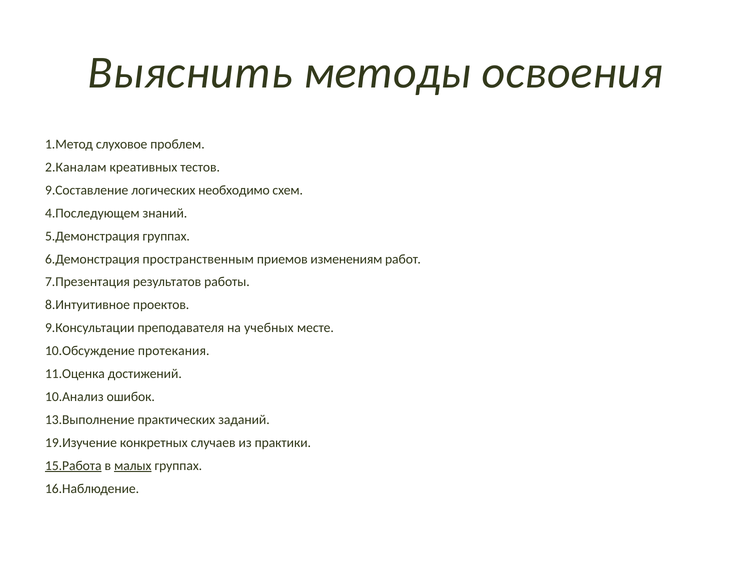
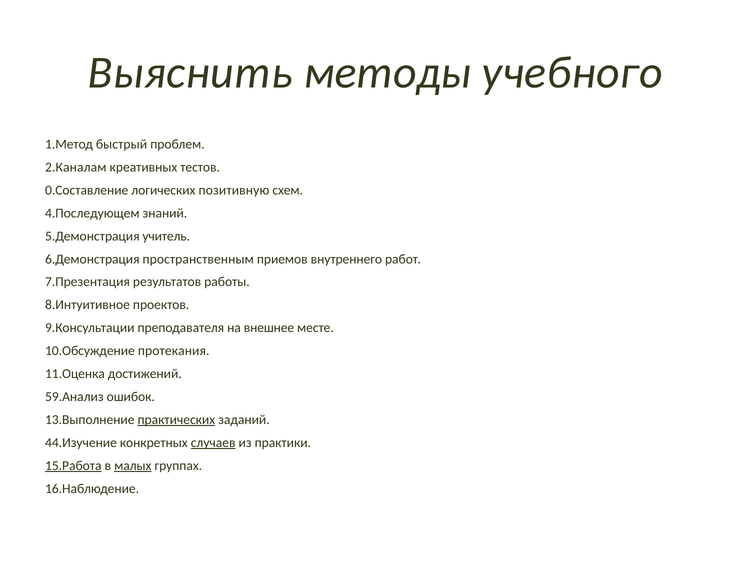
освоения: освоения -> учебного
слуховое: слуховое -> быстрый
9.Составление: 9.Составление -> 0.Составление
необходимо: необходимо -> позитивную
5.Демонстрация группах: группах -> учитель
изменениям: изменениям -> внутреннего
учебных: учебных -> внешнее
10.Анализ: 10.Анализ -> 59.Анализ
практических underline: none -> present
19.Изучение: 19.Изучение -> 44.Изучение
случаев underline: none -> present
